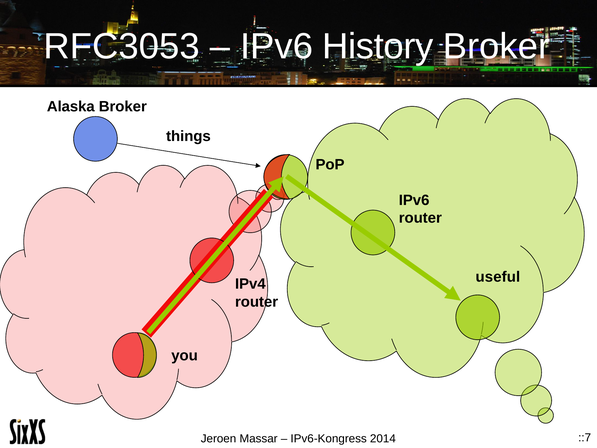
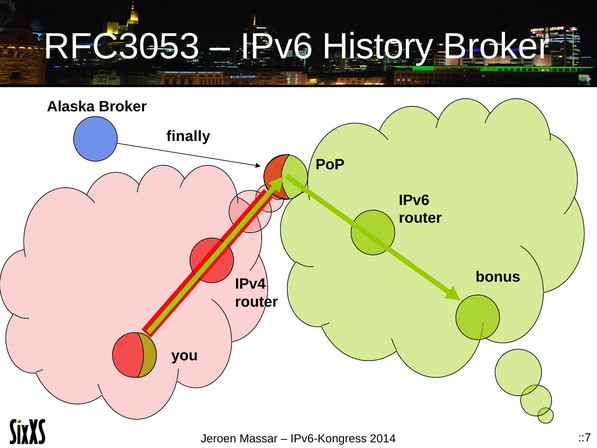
things: things -> finally
useful: useful -> bonus
